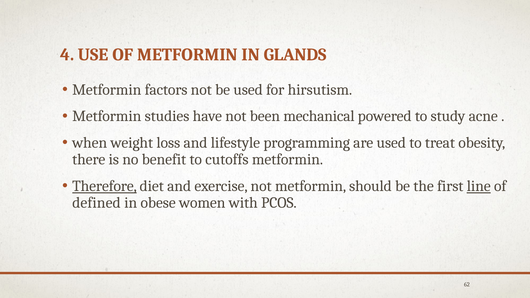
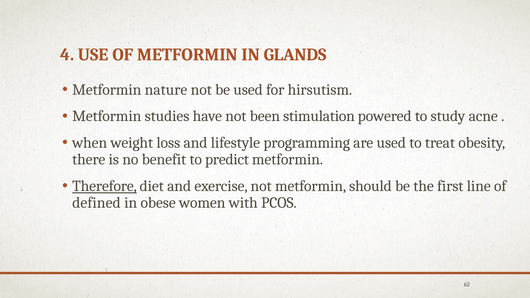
factors: factors -> nature
mechanical: mechanical -> stimulation
cutoffs: cutoffs -> predict
line underline: present -> none
